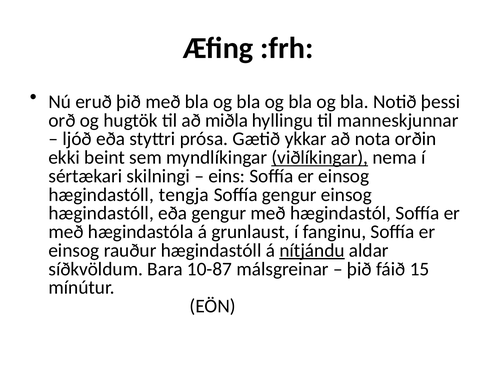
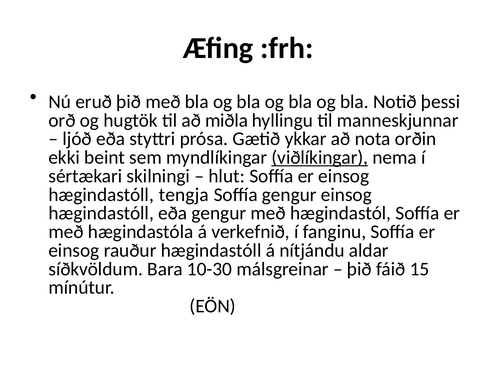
eins: eins -> hlut
grunlaust: grunlaust -> verkefnið
nítjándu underline: present -> none
10-87: 10-87 -> 10-30
